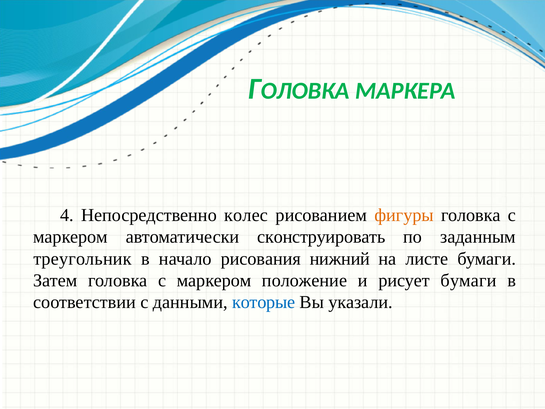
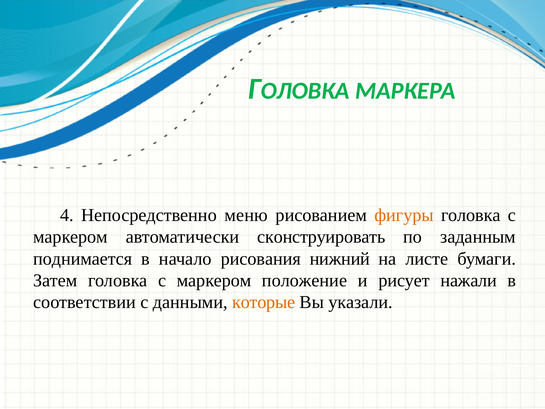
колес: колес -> меню
треугольник: треугольник -> поднимается
рисует бумаги: бумаги -> нажали
которые colour: blue -> orange
